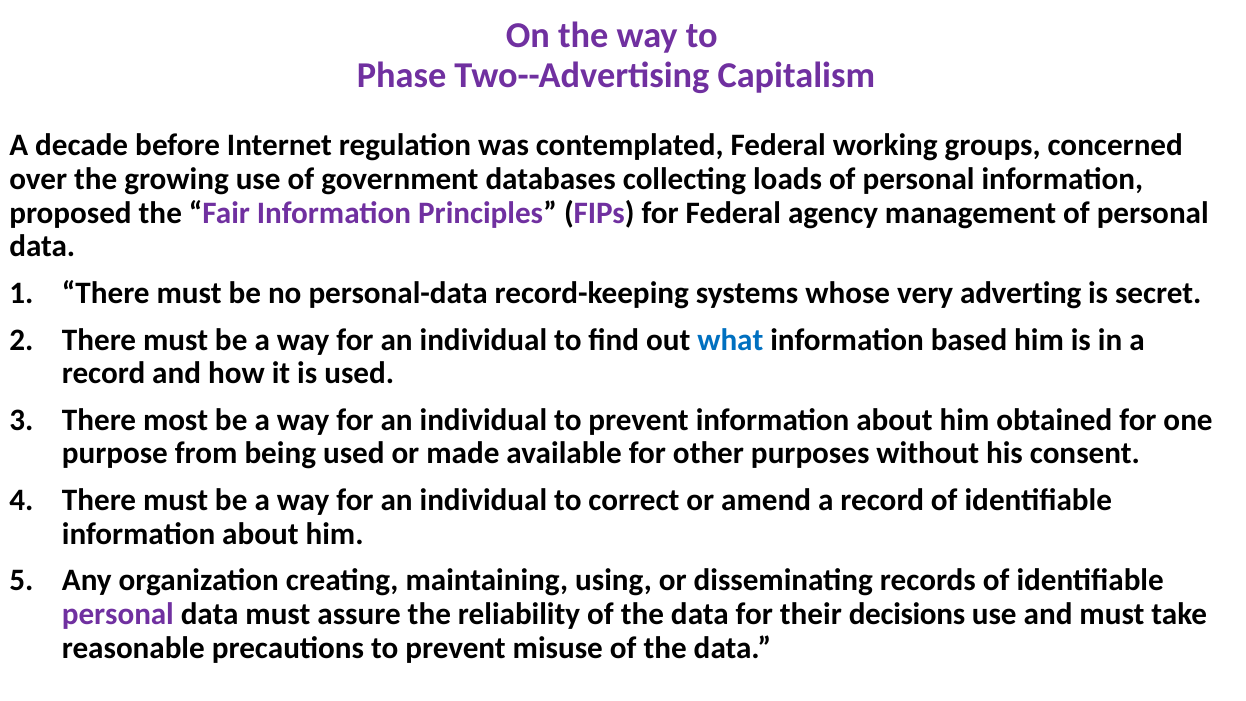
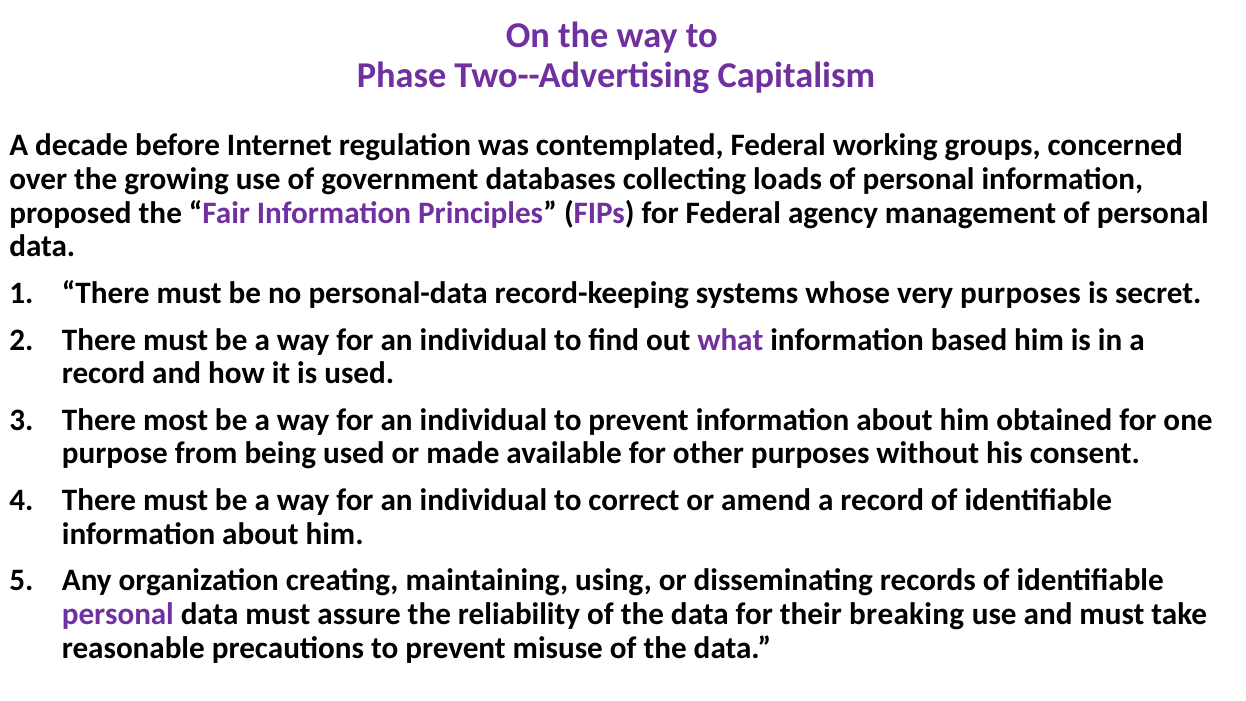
very adverting: adverting -> purposes
what colour: blue -> purple
decisions: decisions -> breaking
